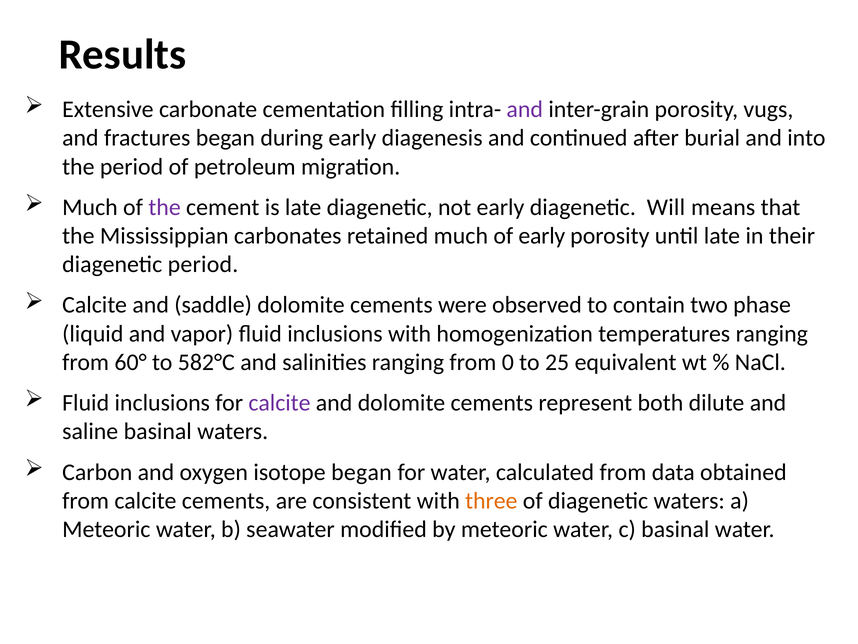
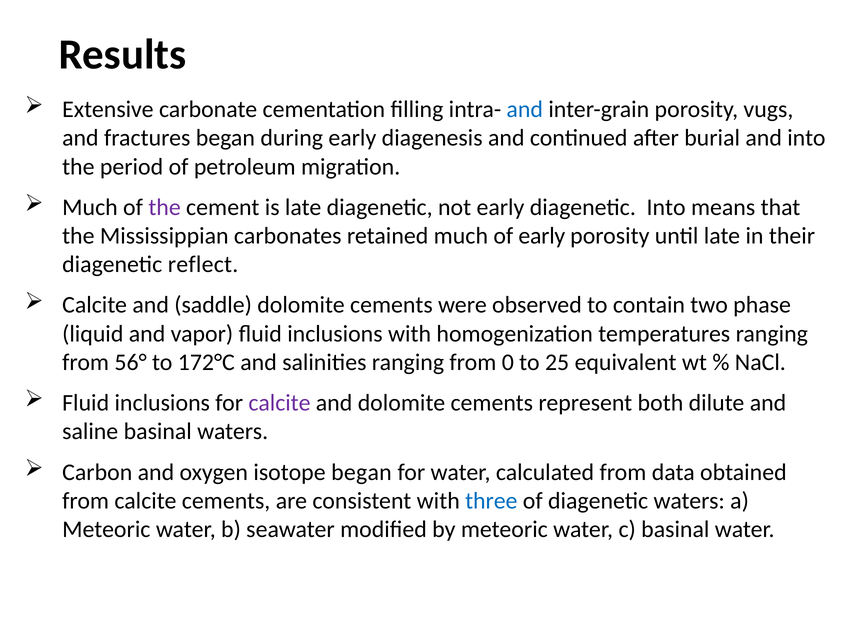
and at (525, 109) colour: purple -> blue
diagenetic Will: Will -> Into
diagenetic period: period -> reflect
60°: 60° -> 56°
582°C: 582°C -> 172°C
three colour: orange -> blue
